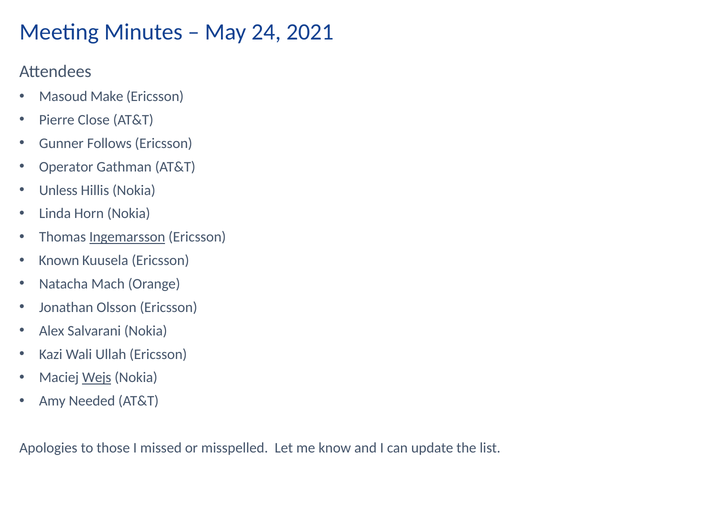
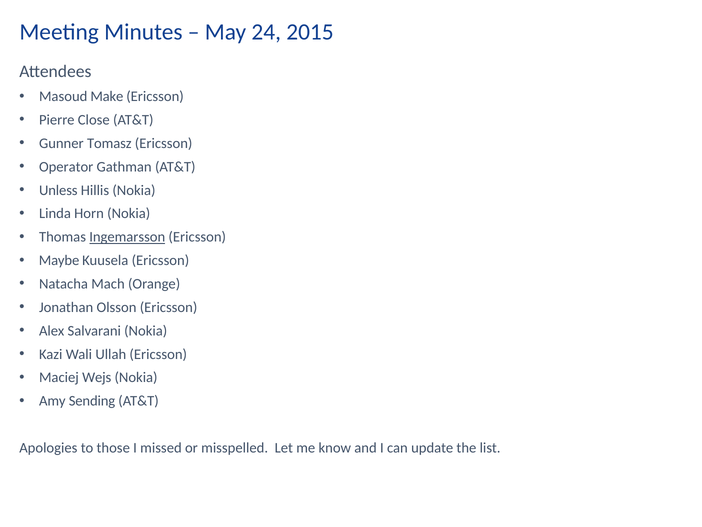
2021: 2021 -> 2015
Follows: Follows -> Tomasz
Known: Known -> Maybe
Wejs underline: present -> none
Needed: Needed -> Sending
